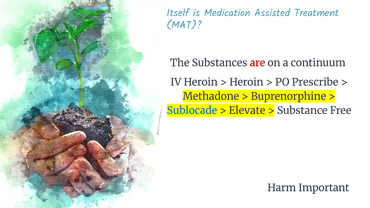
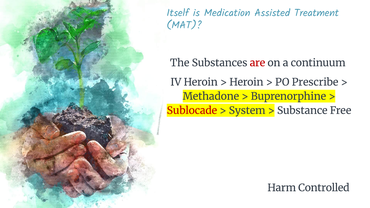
Sublocade colour: blue -> red
Elevate: Elevate -> System
Important: Important -> Controlled
